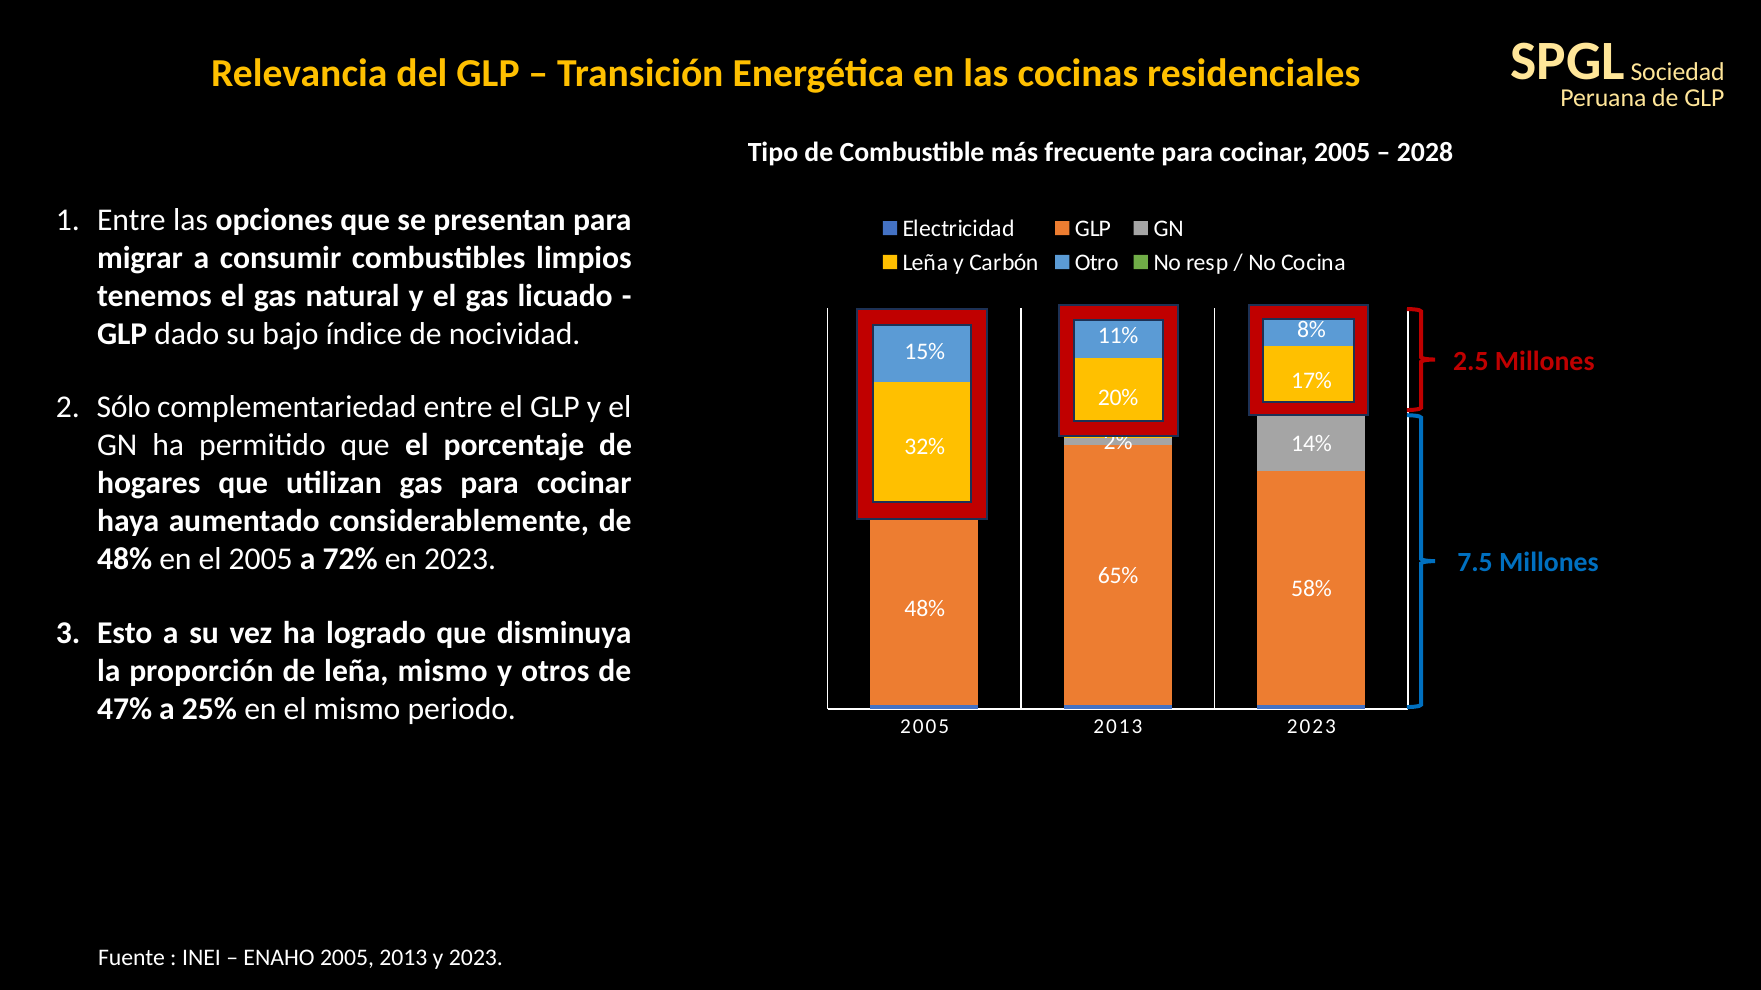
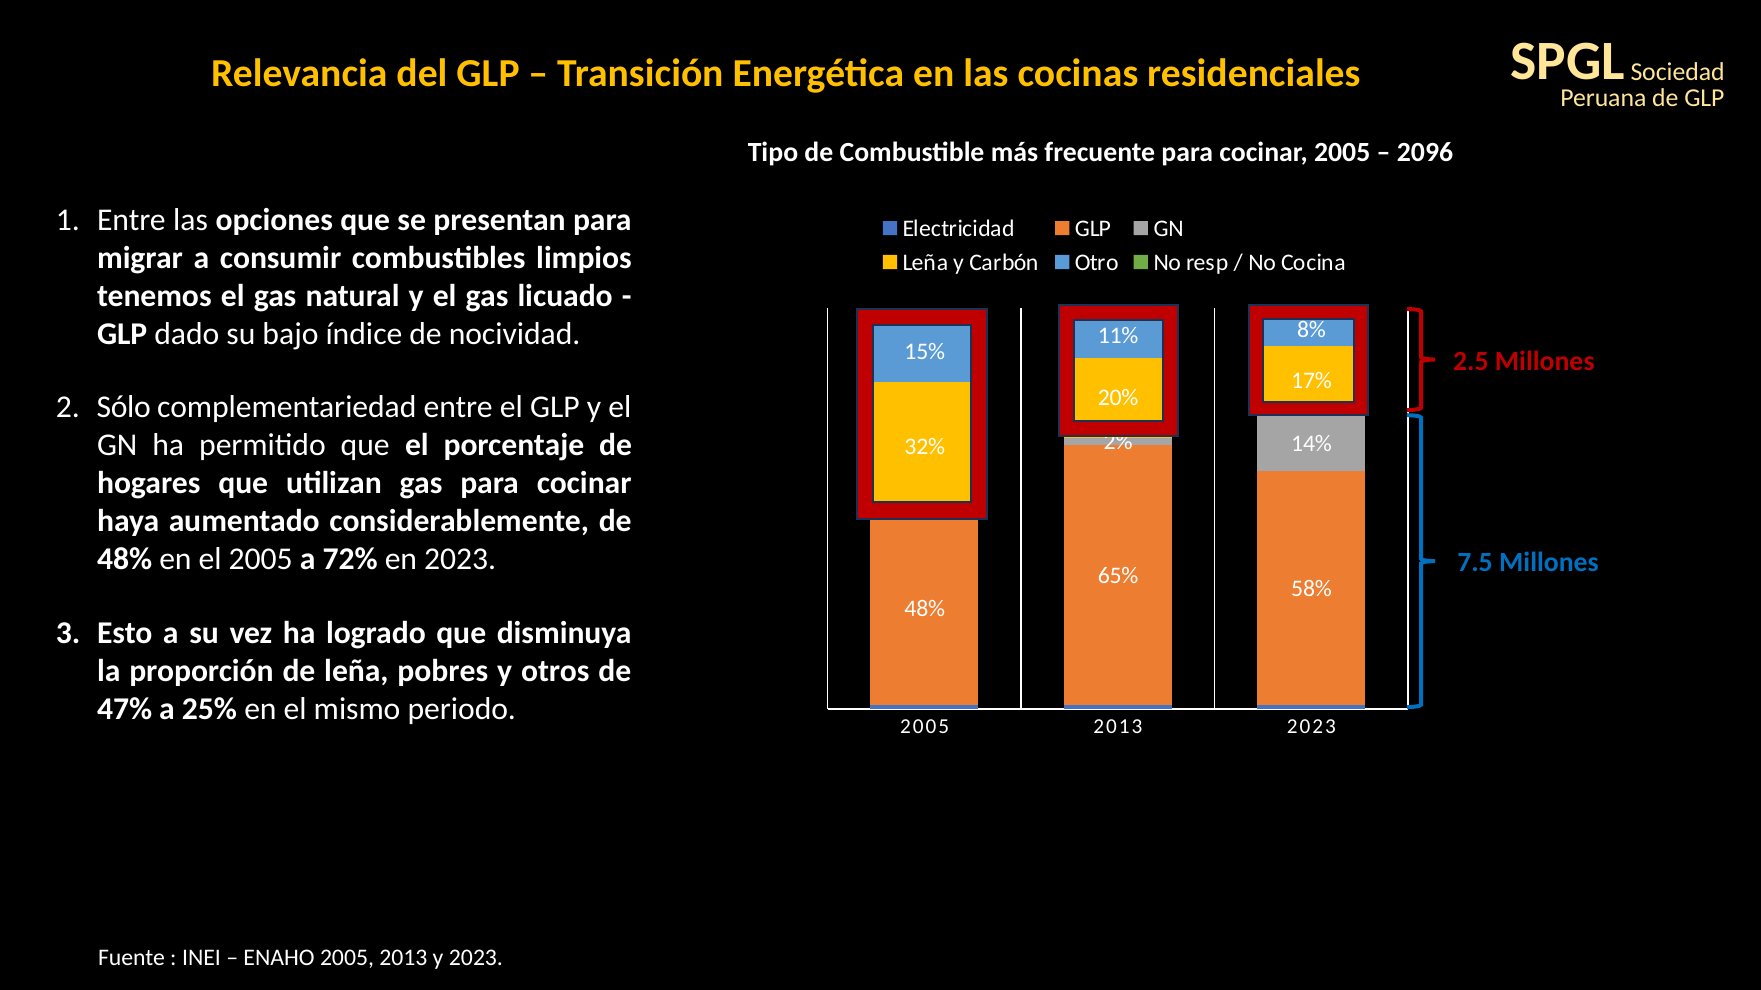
2028: 2028 -> 2096
leña mismo: mismo -> pobres
